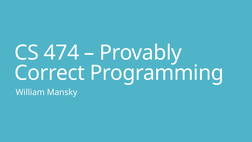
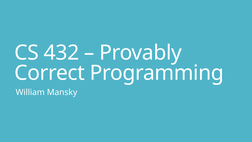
474: 474 -> 432
